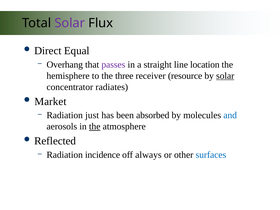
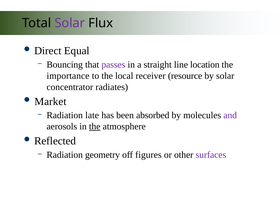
Overhang: Overhang -> Bouncing
hemisphere: hemisphere -> importance
three: three -> local
solar at (225, 76) underline: present -> none
just: just -> late
and colour: blue -> purple
incidence: incidence -> geometry
always: always -> figures
surfaces colour: blue -> purple
